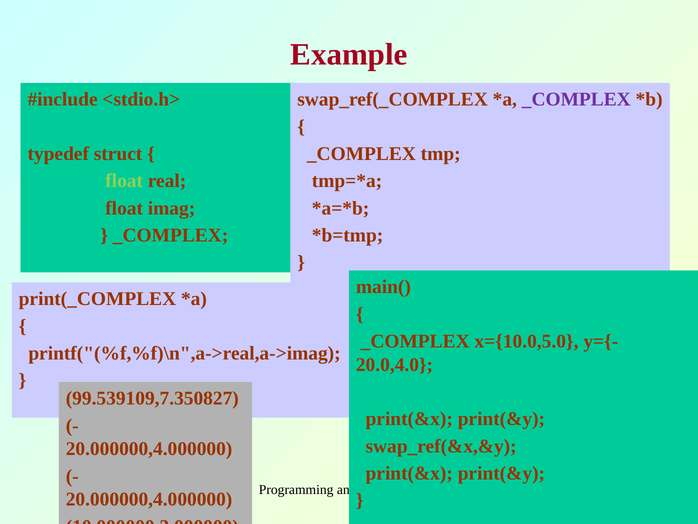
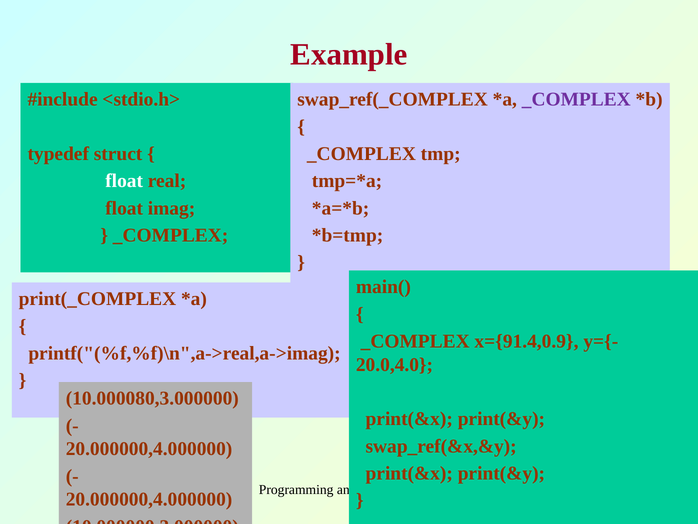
float at (124, 181) colour: light green -> white
x={10.0,5.0: x={10.0,5.0 -> x={91.4,0.9
99.539109,7.350827: 99.539109,7.350827 -> 10.000080,3.000000
